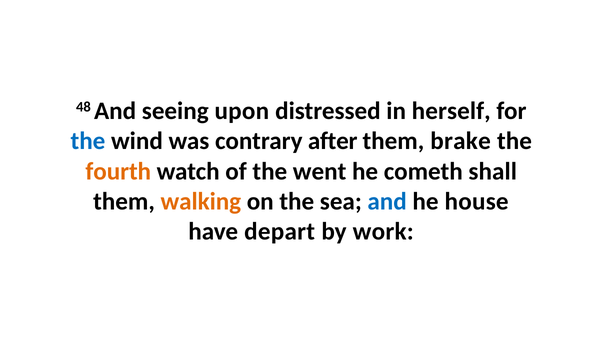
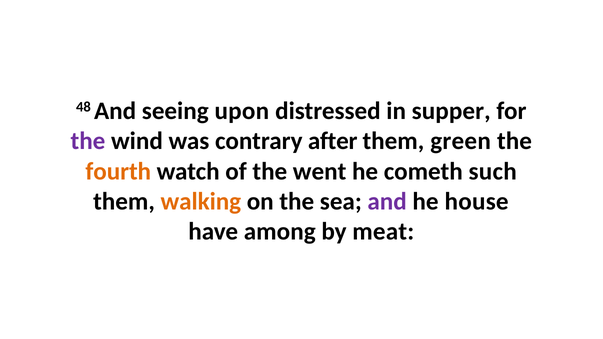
herself: herself -> supper
the at (88, 141) colour: blue -> purple
brake: brake -> green
shall: shall -> such
and at (387, 201) colour: blue -> purple
depart: depart -> among
work: work -> meat
